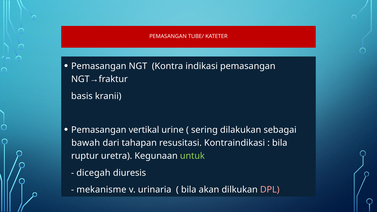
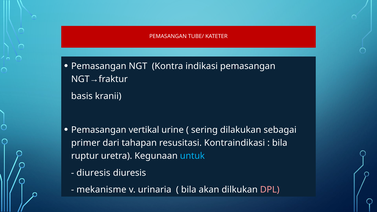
bawah: bawah -> primer
untuk colour: light green -> light blue
dicegah at (93, 173): dicegah -> diuresis
